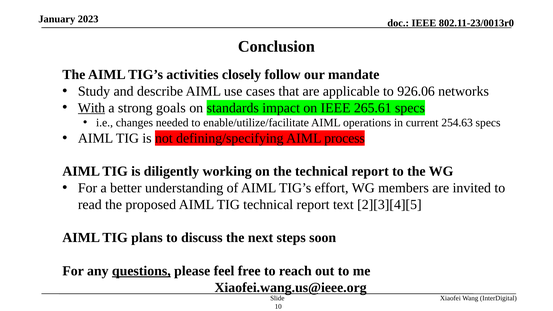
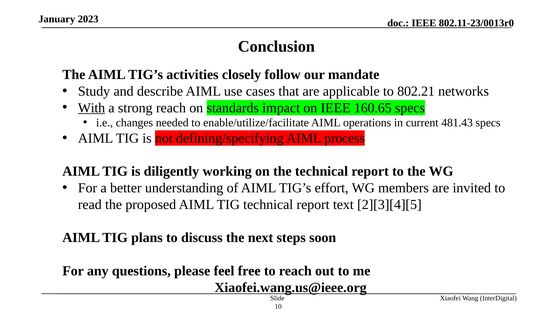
926.06: 926.06 -> 802.21
strong goals: goals -> reach
265.61: 265.61 -> 160.65
254.63: 254.63 -> 481.43
questions underline: present -> none
